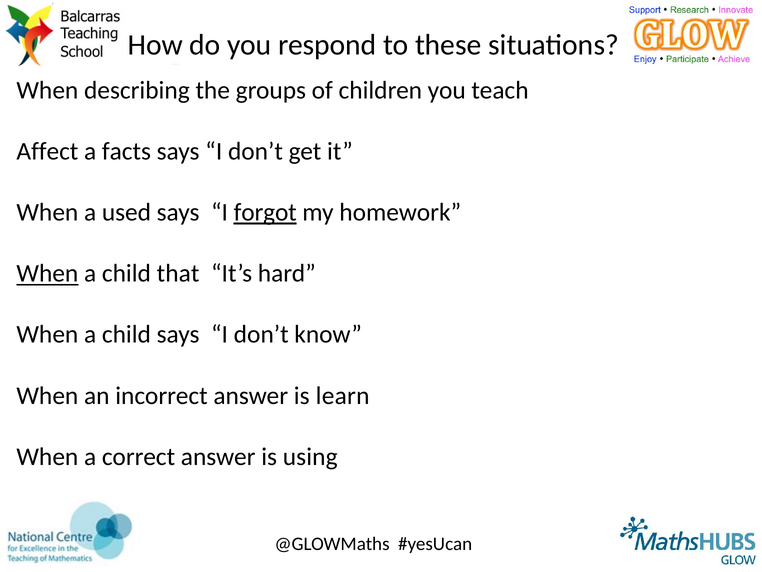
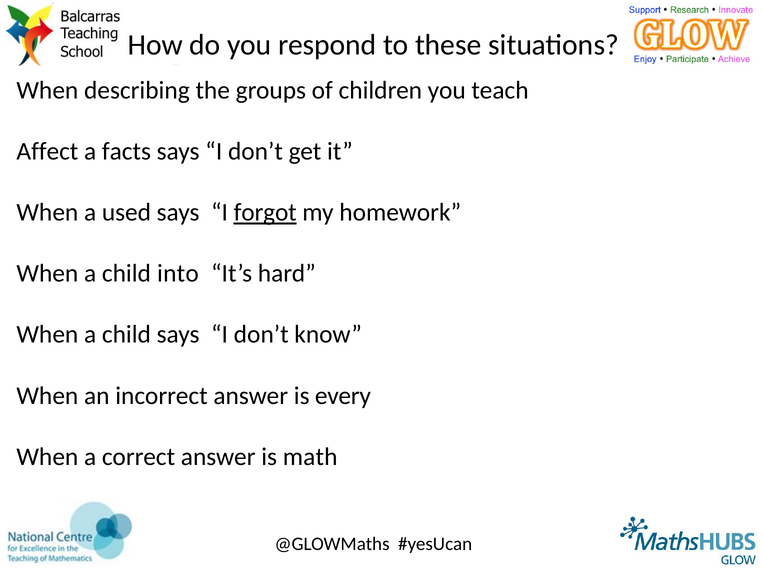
When at (47, 273) underline: present -> none
that: that -> into
learn: learn -> every
using: using -> math
